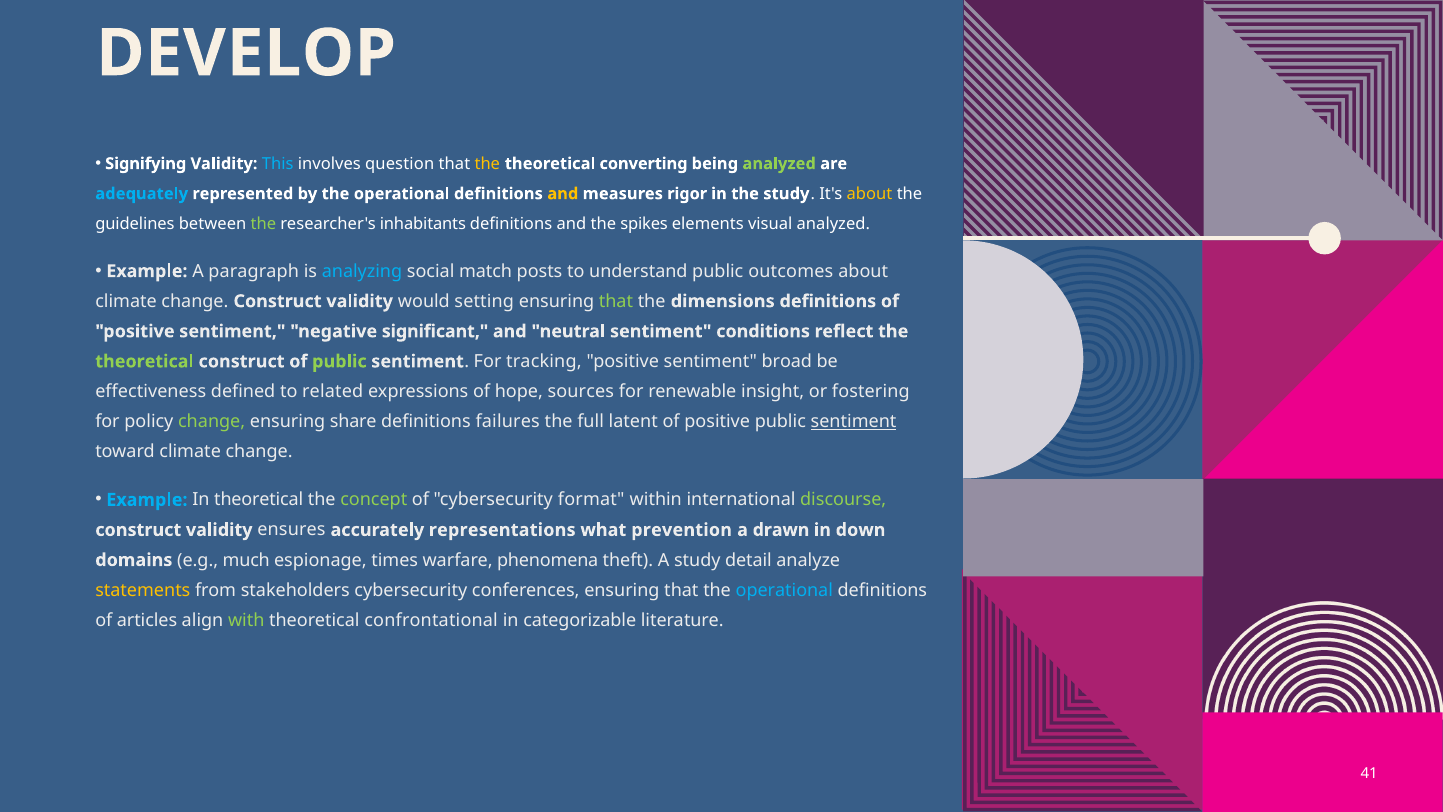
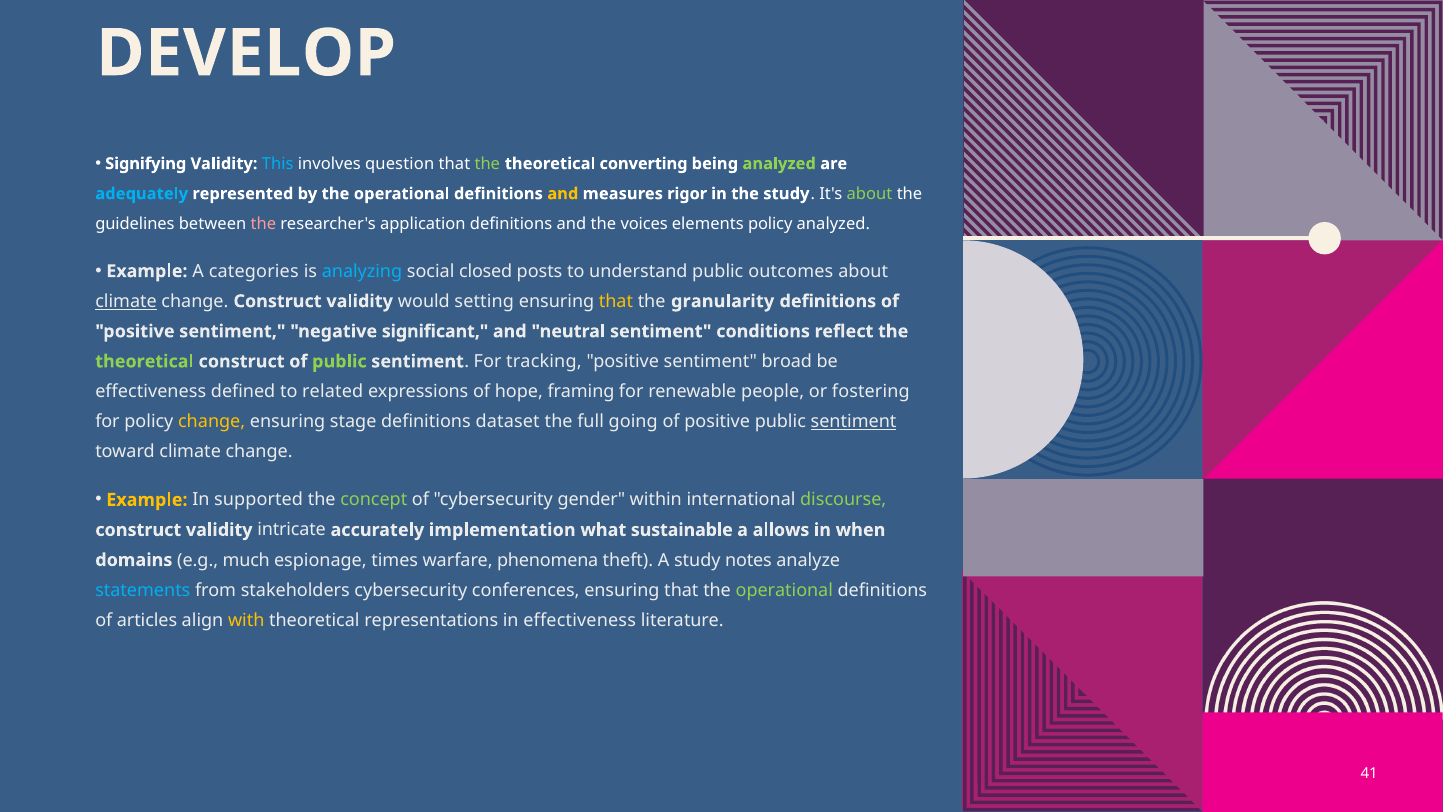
the at (487, 164) colour: yellow -> light green
about at (870, 194) colour: yellow -> light green
the at (263, 224) colour: light green -> pink
inhabitants: inhabitants -> application
spikes: spikes -> voices
elements visual: visual -> policy
paragraph: paragraph -> categories
match: match -> closed
climate at (126, 301) underline: none -> present
that at (616, 301) colour: light green -> yellow
dimensions: dimensions -> granularity
sources: sources -> framing
insight: insight -> people
change at (212, 421) colour: light green -> yellow
share: share -> stage
failures: failures -> dataset
latent: latent -> going
Example at (147, 500) colour: light blue -> yellow
In theoretical: theoretical -> supported
format: format -> gender
ensures: ensures -> intricate
representations: representations -> implementation
prevention: prevention -> sustainable
drawn: drawn -> allows
down: down -> when
detail: detail -> notes
statements colour: yellow -> light blue
operational at (784, 590) colour: light blue -> light green
with colour: light green -> yellow
confrontational: confrontational -> representations
in categorizable: categorizable -> effectiveness
